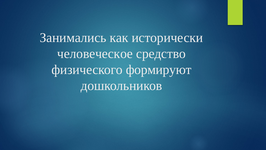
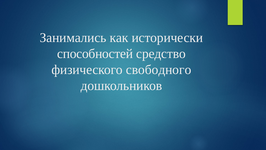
человеческое: человеческое -> способностей
формируют: формируют -> свободного
